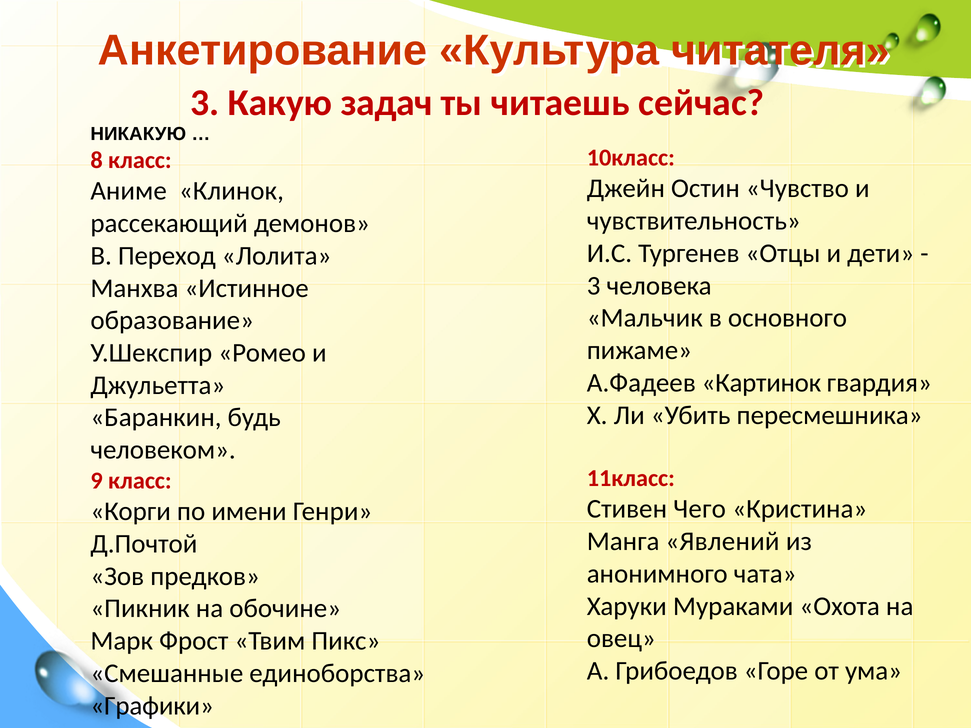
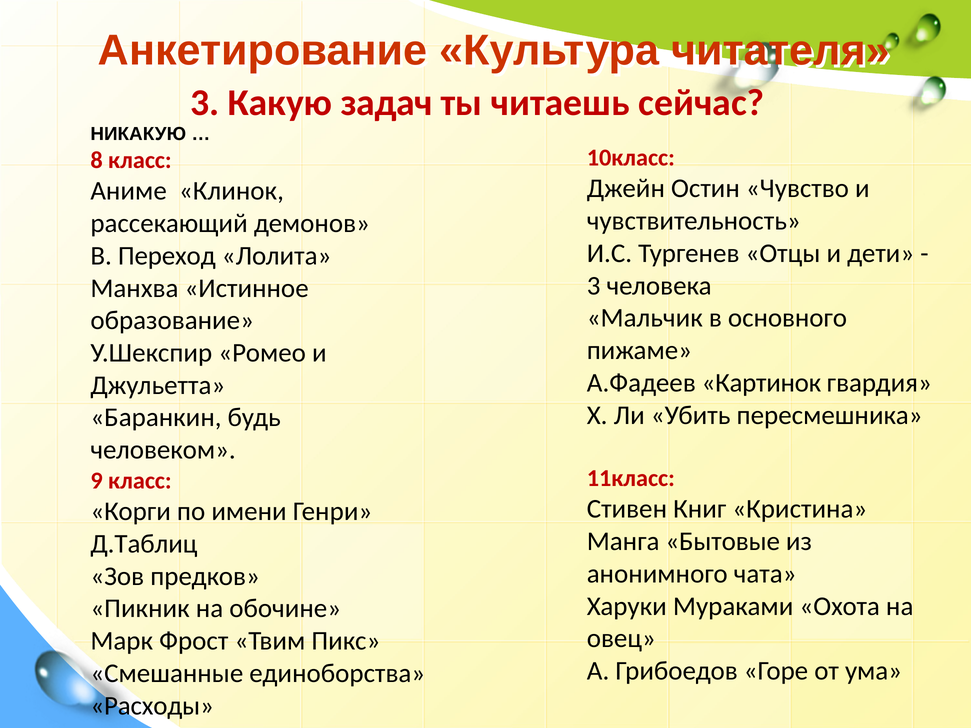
Чего: Чего -> Книг
Явлений: Явлений -> Бытовые
Д.Почтой: Д.Почтой -> Д.Таблиц
Графики: Графики -> Расходы
